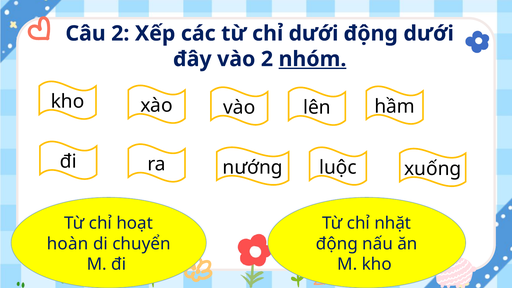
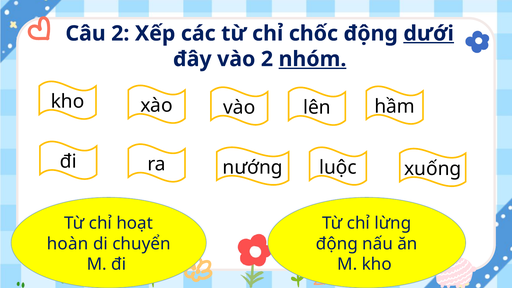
chỉ dưới: dưới -> chốc
dưới at (429, 34) underline: none -> present
nhặt: nhặt -> lừng
